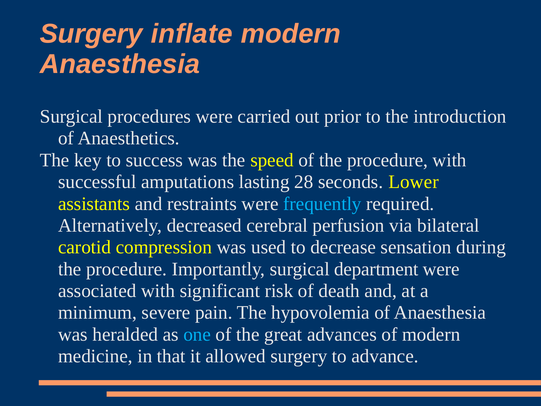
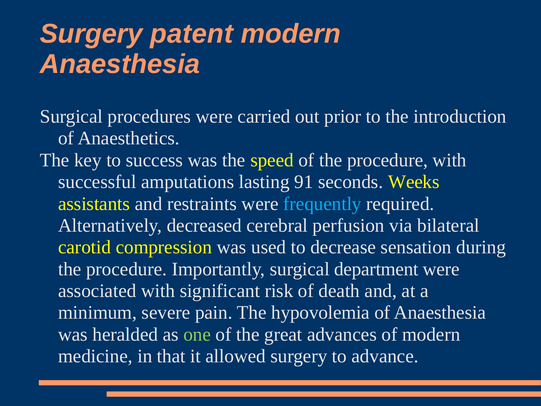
inflate: inflate -> patent
28: 28 -> 91
Lower: Lower -> Weeks
one colour: light blue -> light green
